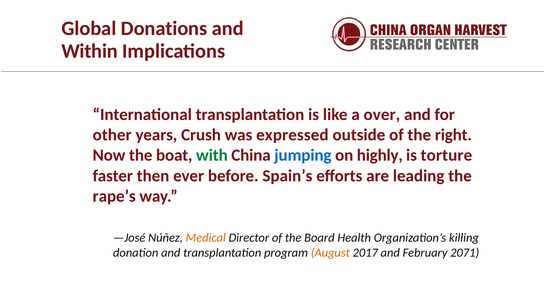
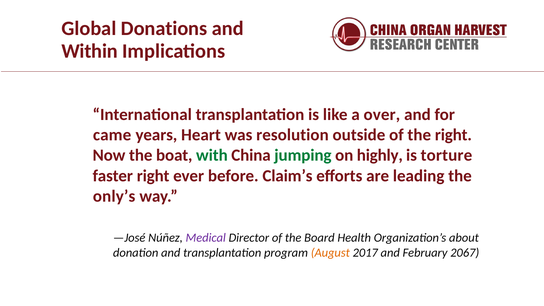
other: other -> came
Crush: Crush -> Heart
expressed: expressed -> resolution
jumping colour: blue -> green
faster then: then -> right
Spain’s: Spain’s -> Claim’s
rape’s: rape’s -> only’s
Medical colour: orange -> purple
killing: killing -> about
2071: 2071 -> 2067
